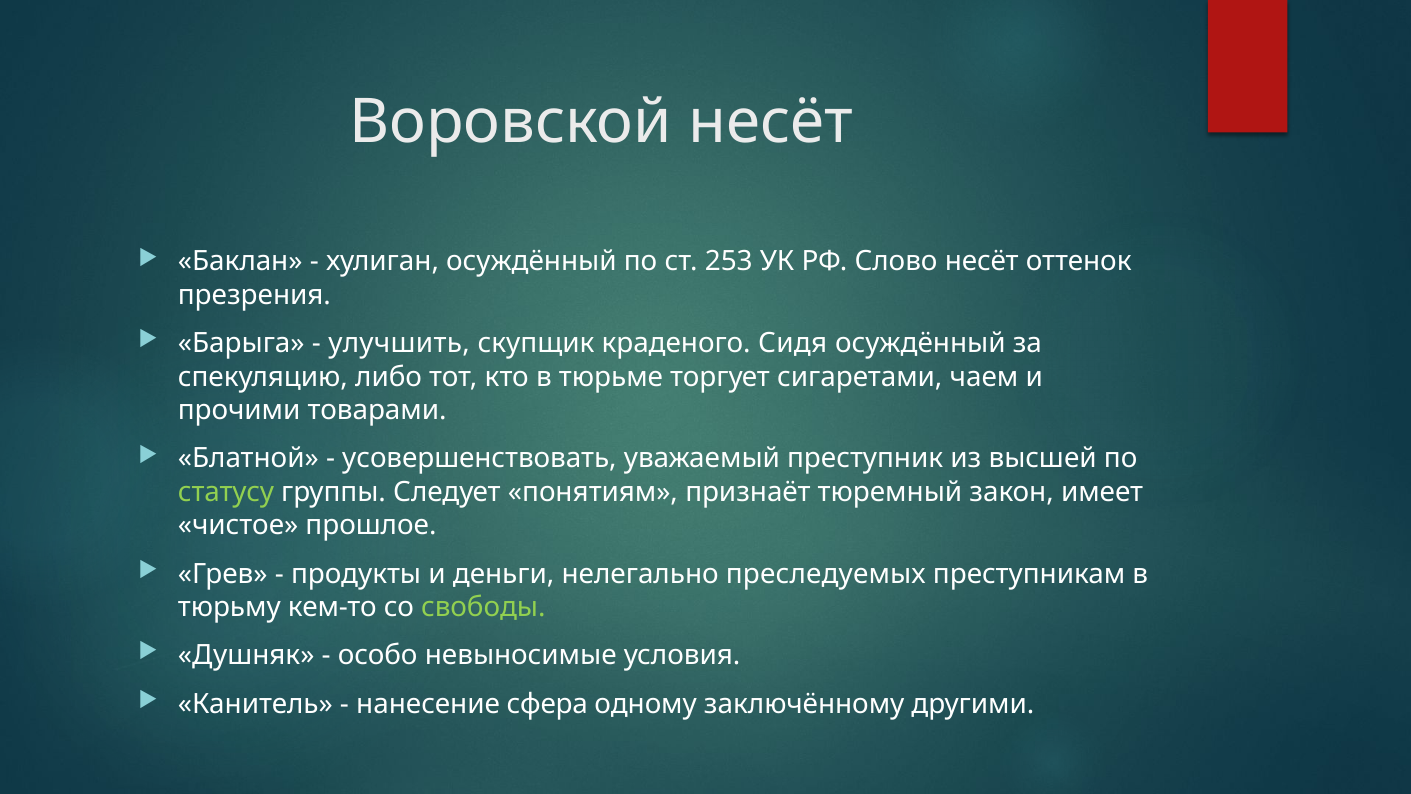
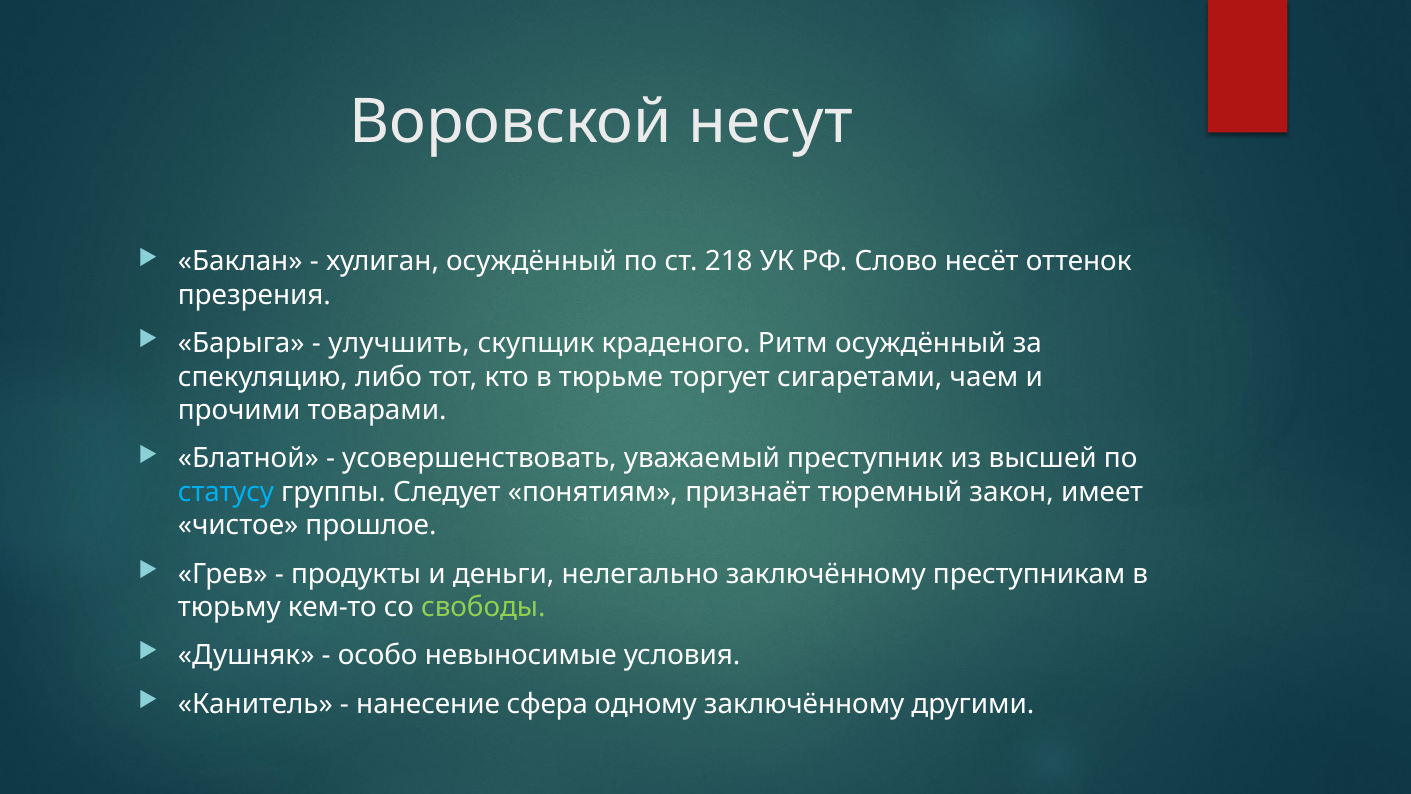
Воровской несёт: несёт -> несут
253: 253 -> 218
Сидя: Сидя -> Ритм
статусу colour: light green -> light blue
нелегально преследуемых: преследуемых -> заключённому
